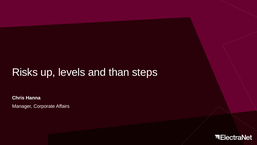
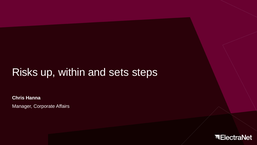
levels: levels -> within
than: than -> sets
